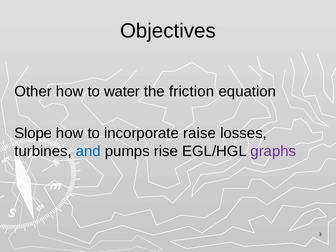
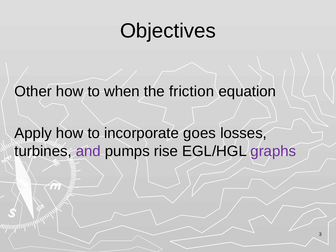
water: water -> when
Slope: Slope -> Apply
raise: raise -> goes
and colour: blue -> purple
